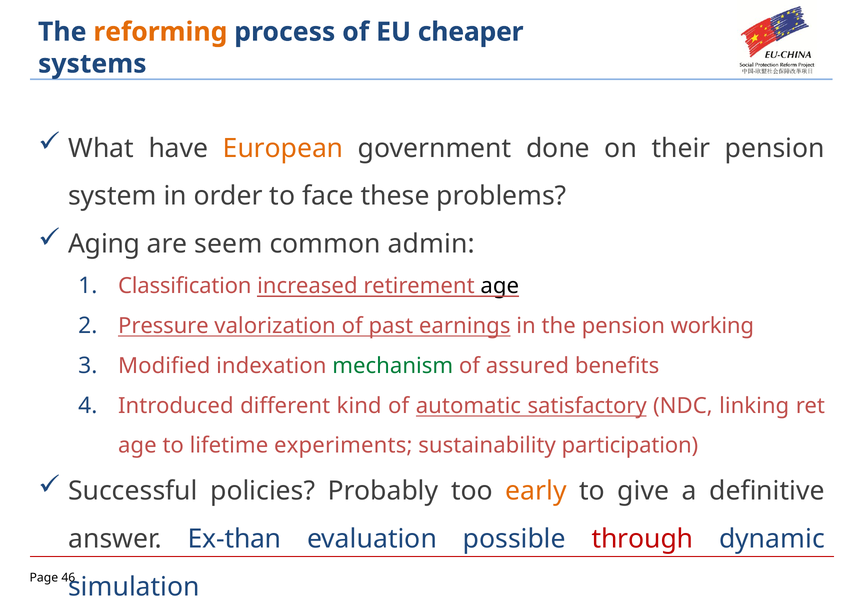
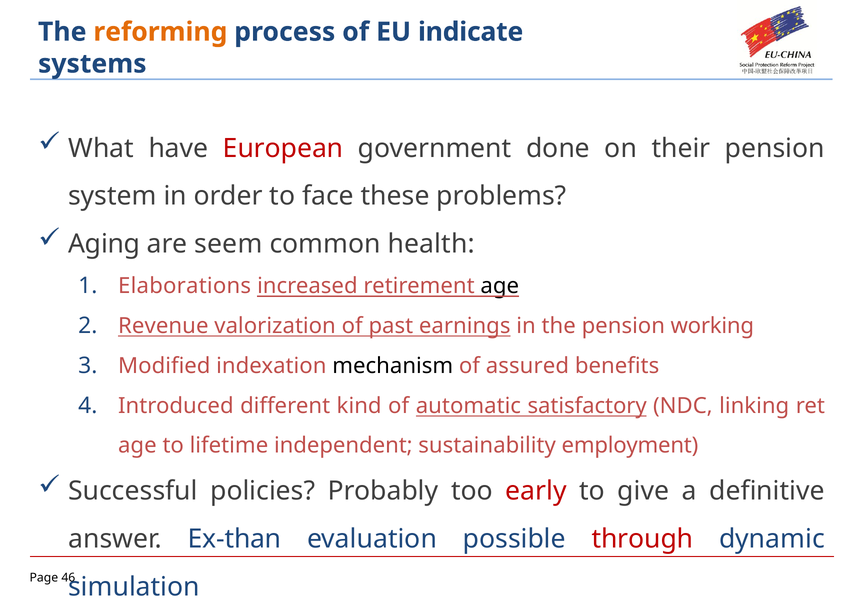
cheaper: cheaper -> indicate
European colour: orange -> red
admin: admin -> health
Classification: Classification -> Elaborations
Pressure: Pressure -> Revenue
mechanism colour: green -> black
experiments: experiments -> independent
participation: participation -> employment
early colour: orange -> red
